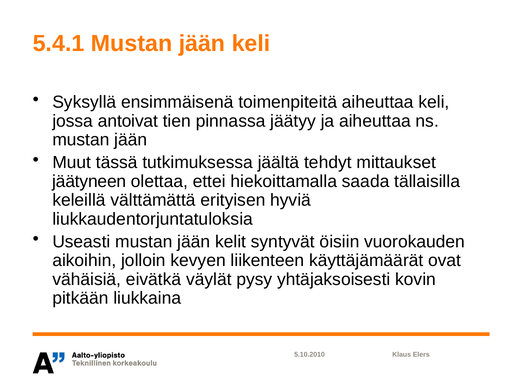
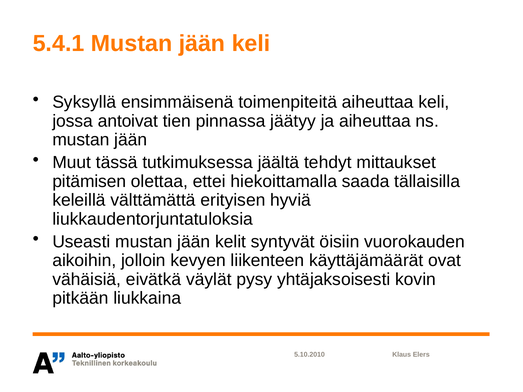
jäätyneen: jäätyneen -> pitämisen
